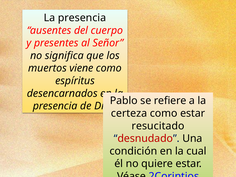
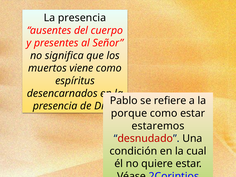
certeza: certeza -> porque
resucitado: resucitado -> estaremos
